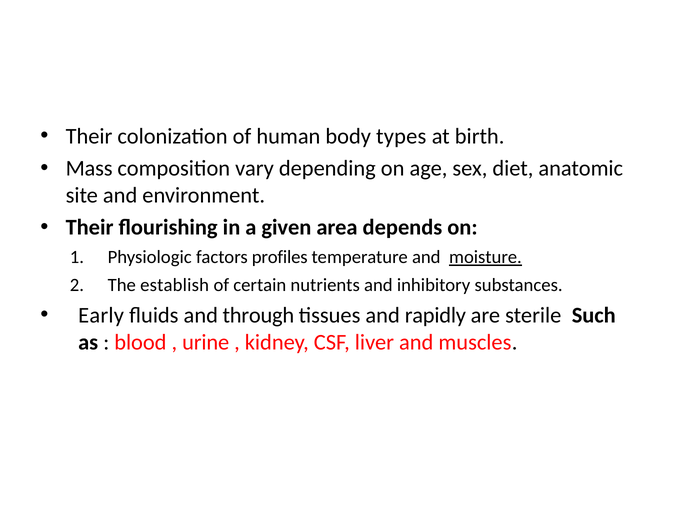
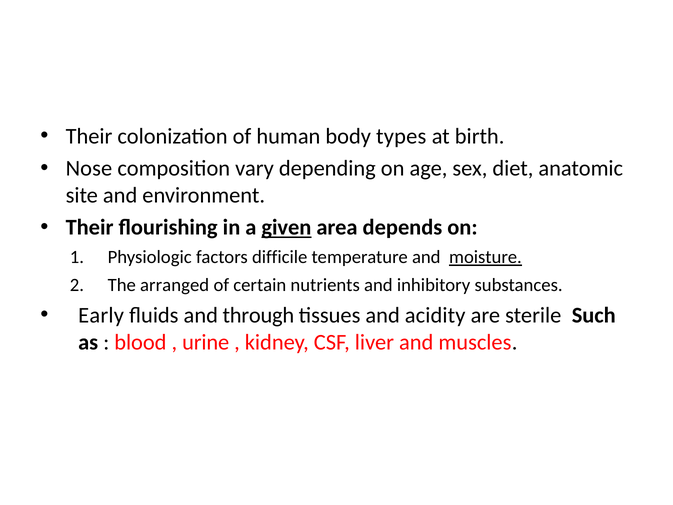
Mass: Mass -> Nose
given underline: none -> present
profiles: profiles -> difficile
establish: establish -> arranged
rapidly: rapidly -> acidity
